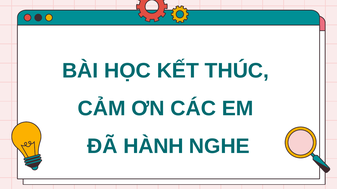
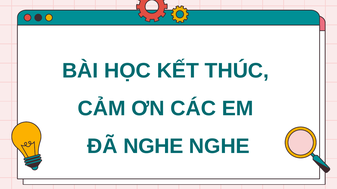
ĐÃ HÀNH: HÀNH -> NGHE
